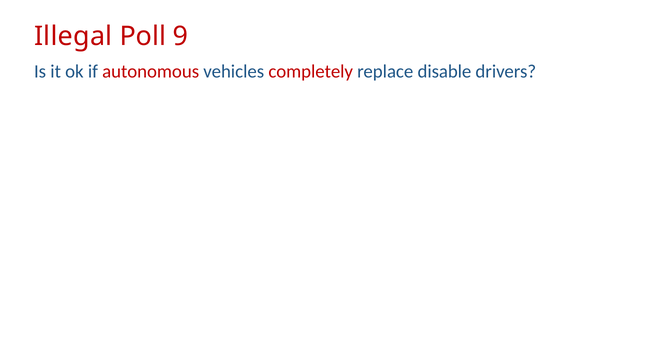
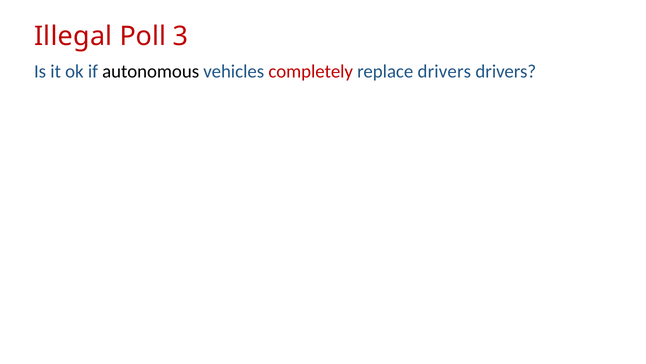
9: 9 -> 3
autonomous colour: red -> black
replace disable: disable -> drivers
